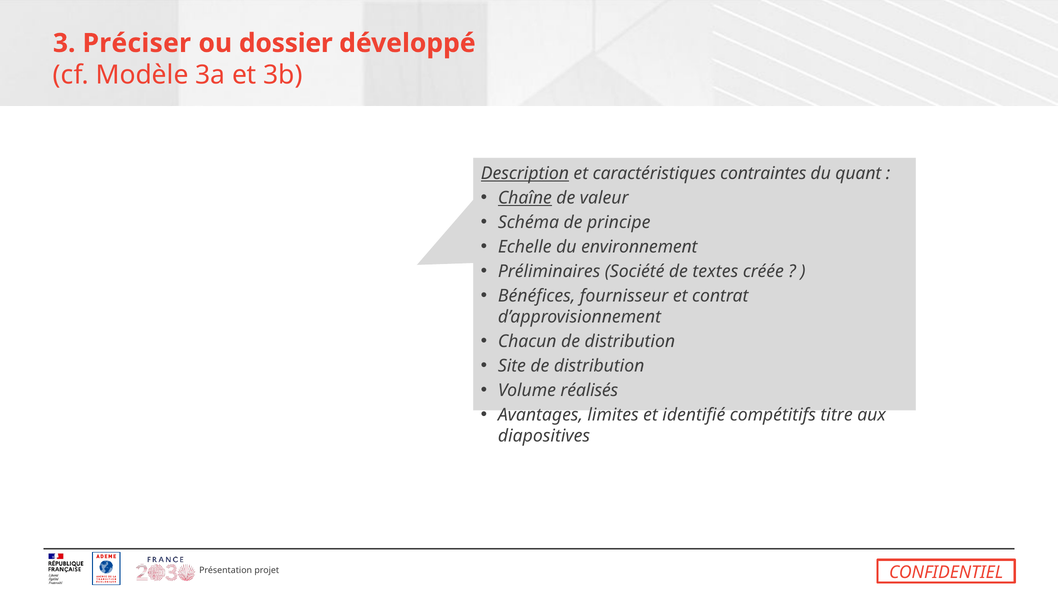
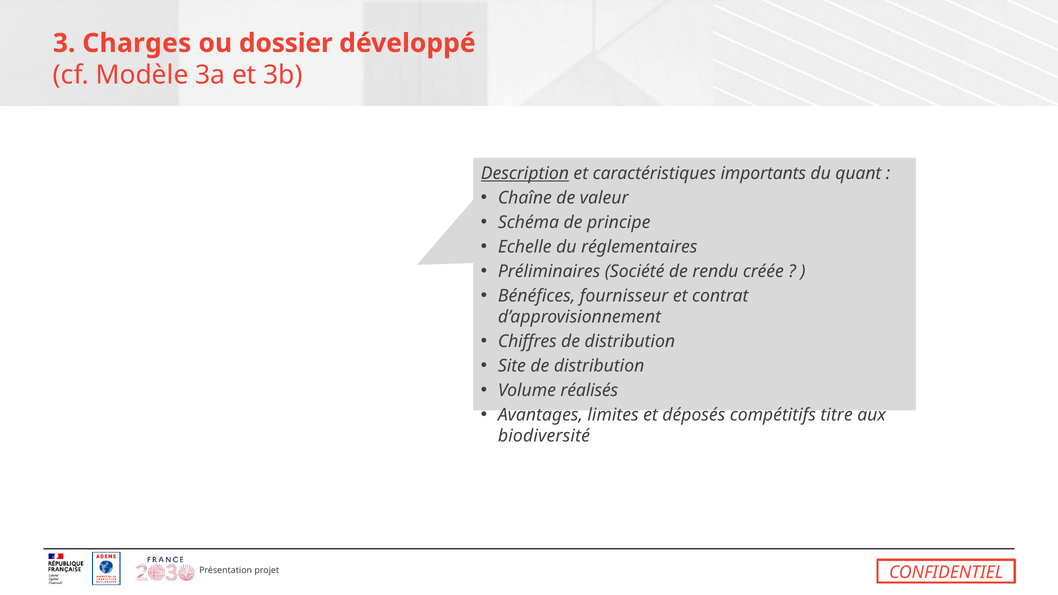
Préciser: Préciser -> Charges
contraintes: contraintes -> importants
Chaîne underline: present -> none
environnement: environnement -> réglementaires
textes: textes -> rendu
Chacun: Chacun -> Chiffres
identifié: identifié -> déposés
diapositives: diapositives -> biodiversité
